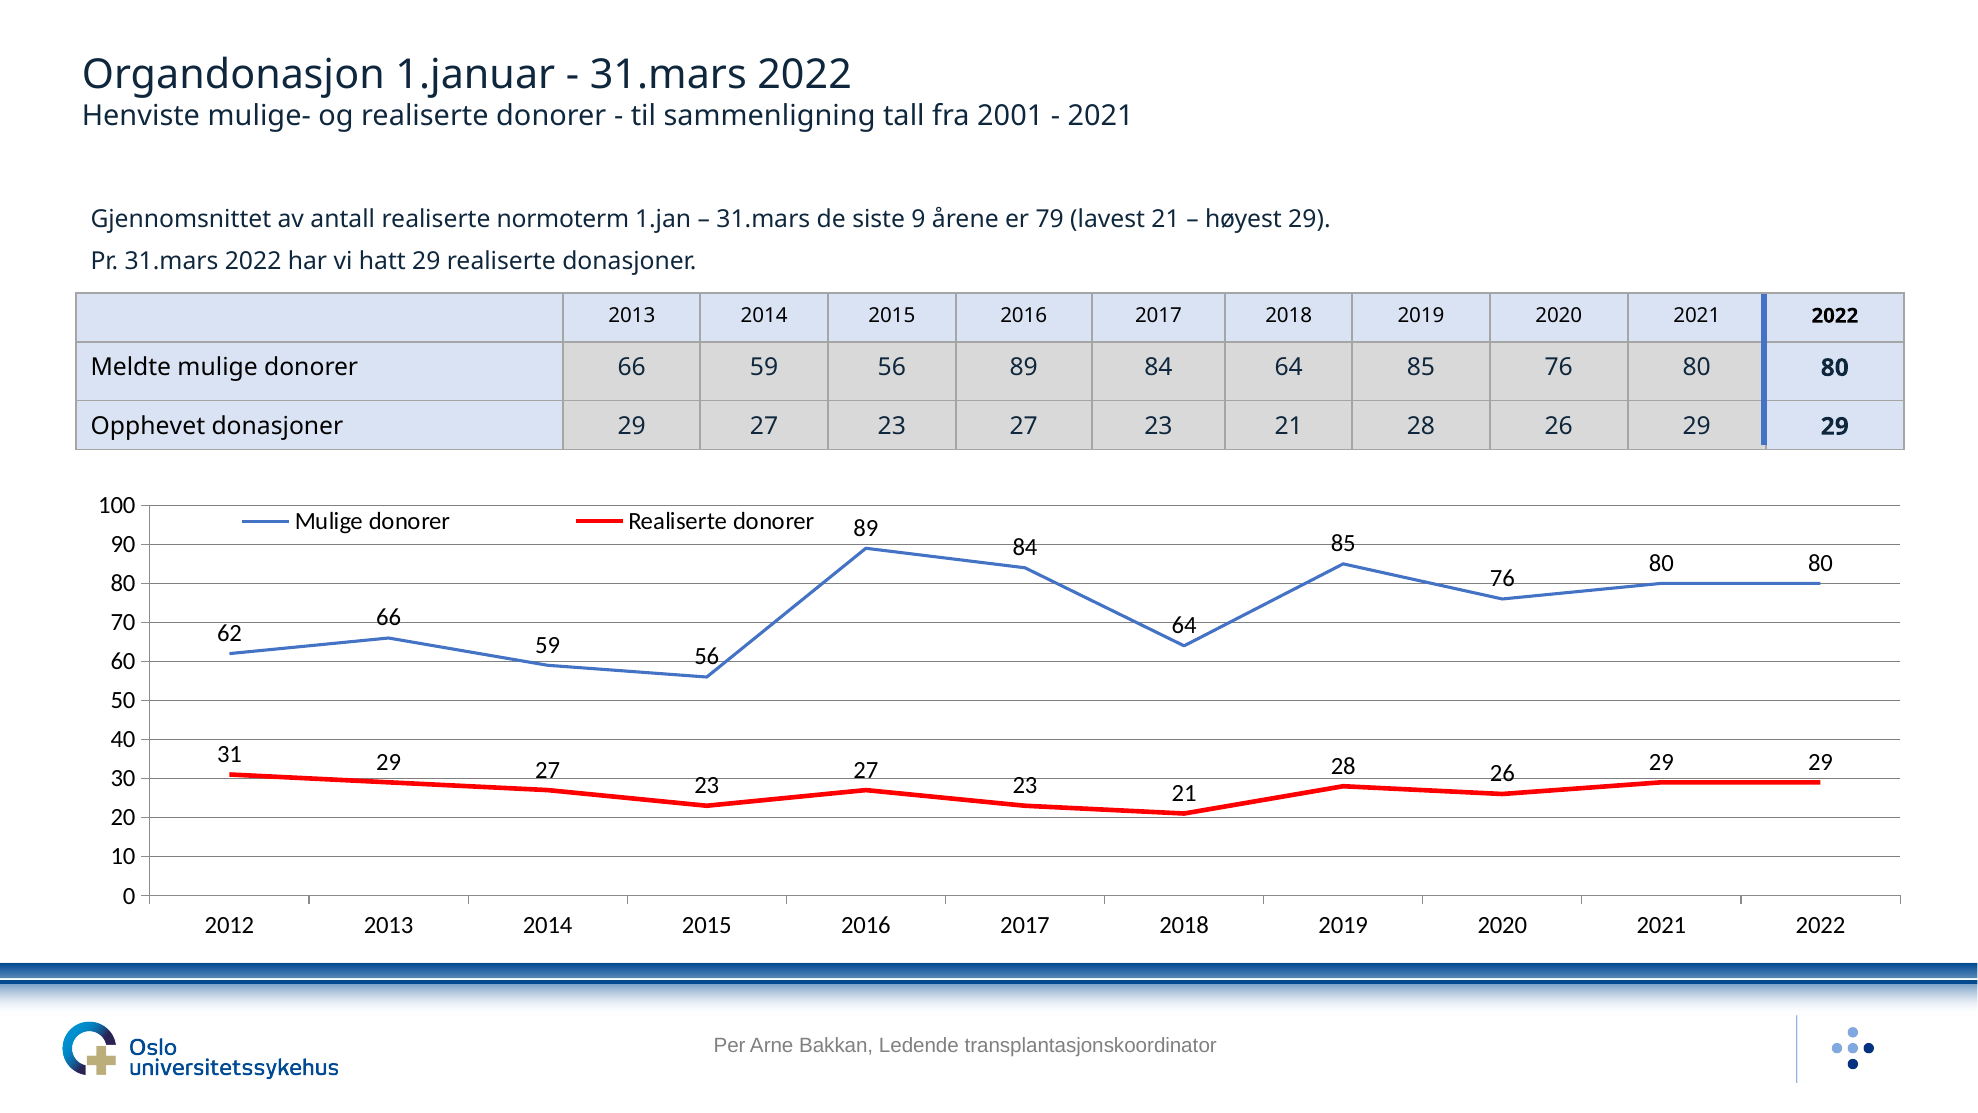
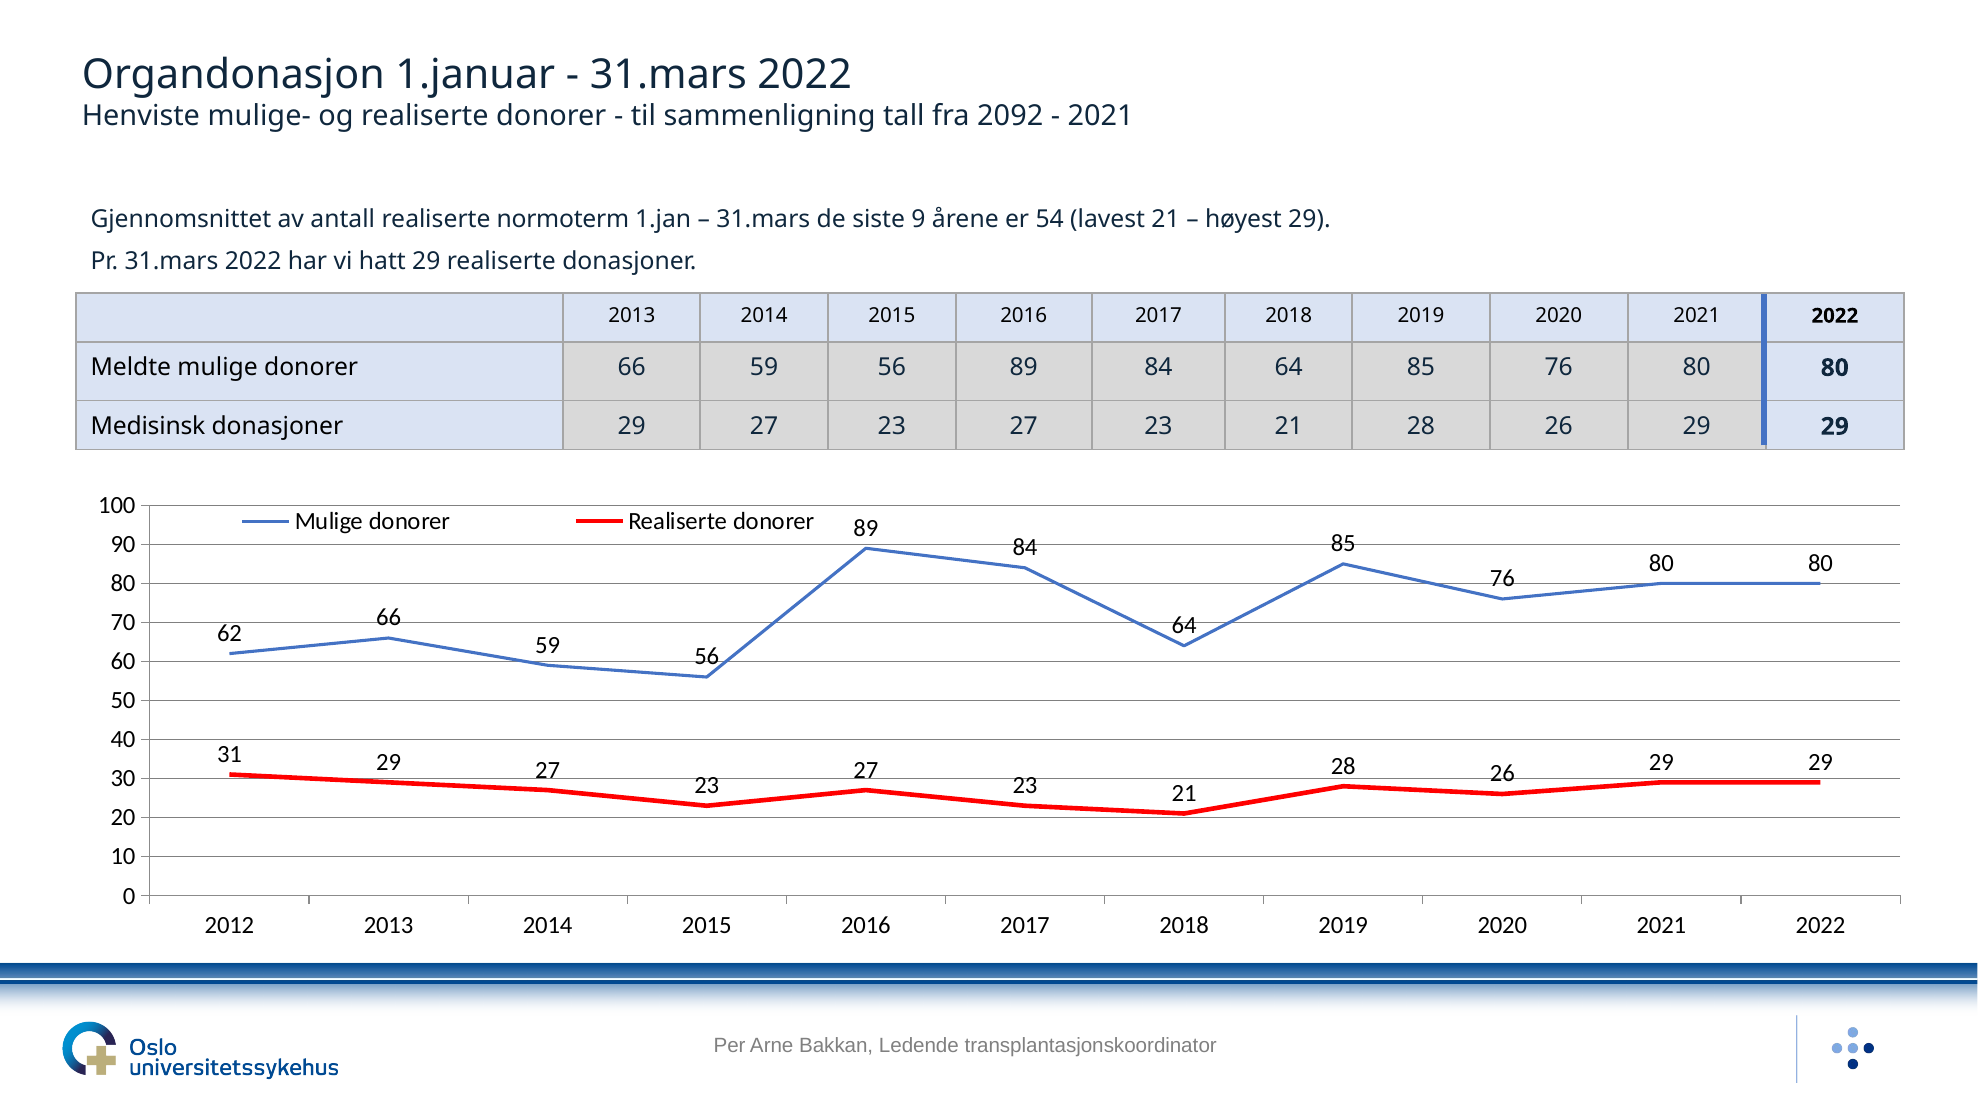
2001: 2001 -> 2092
79: 79 -> 54
Opphevet: Opphevet -> Medisinsk
